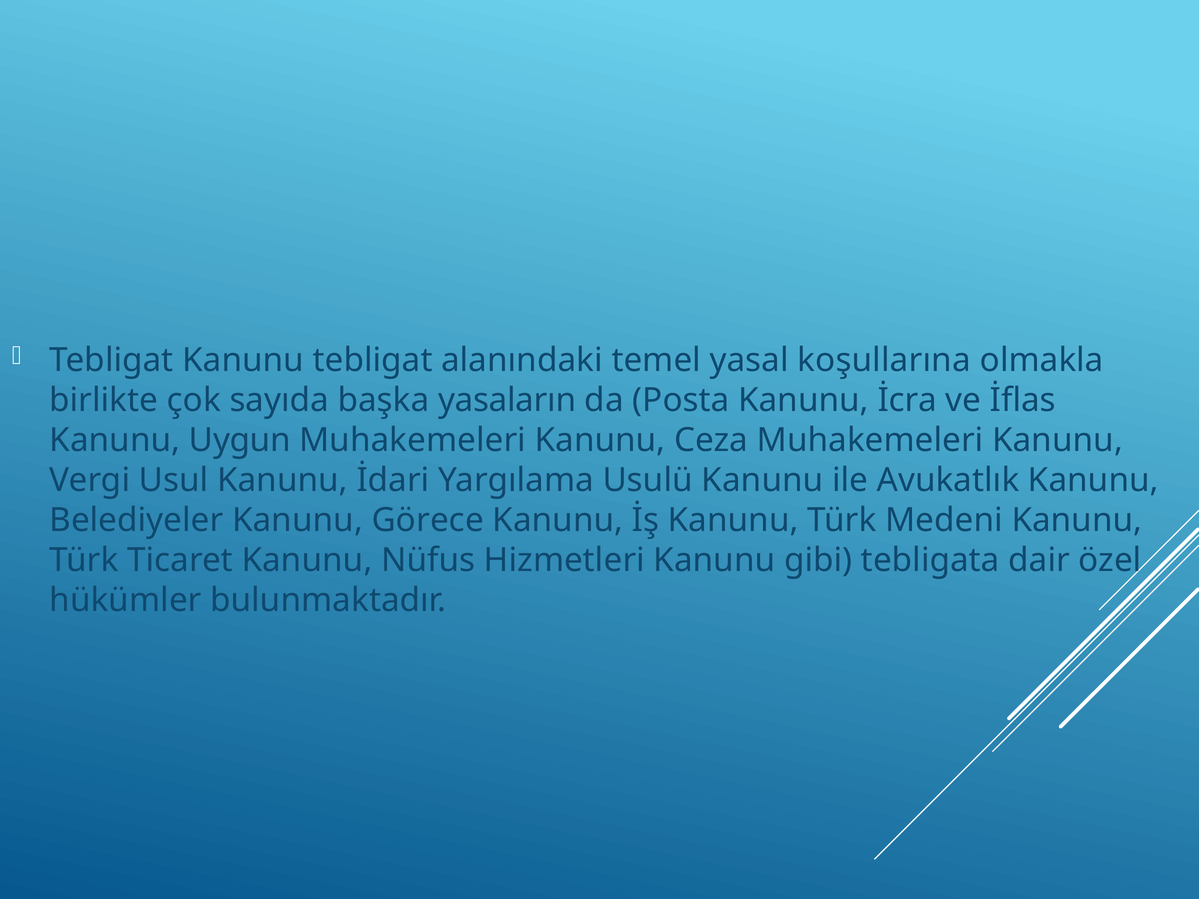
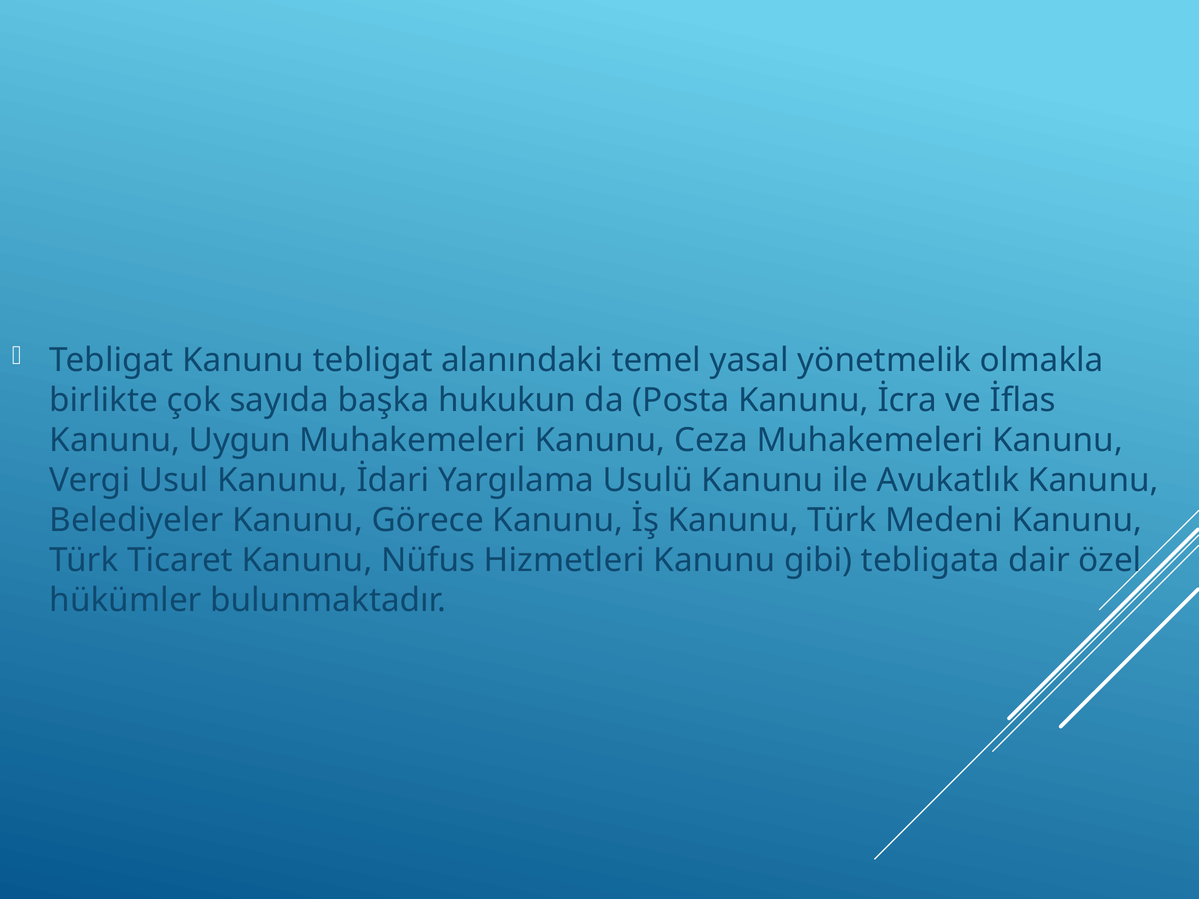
koşullarına: koşullarına -> yönetmelik
yasaların: yasaların -> hukukun
